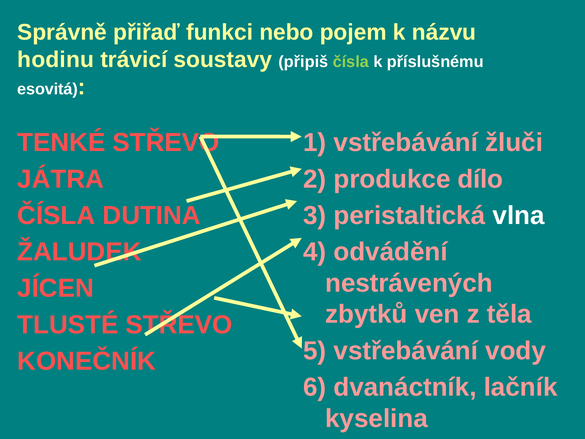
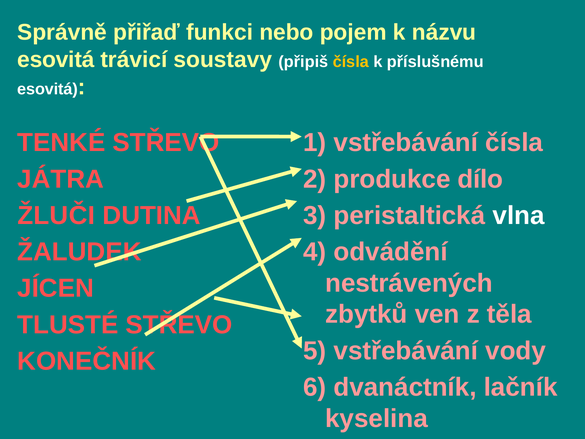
hodinu at (56, 59): hodinu -> esovitá
čísla at (351, 62) colour: light green -> yellow
vstřebávání žluči: žluči -> čísla
ČÍSLA at (56, 215): ČÍSLA -> ŽLUČI
